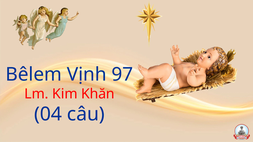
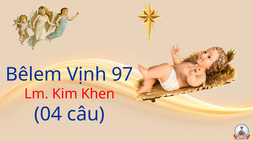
Khăn: Khăn -> Khen
